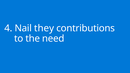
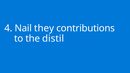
need: need -> distil
